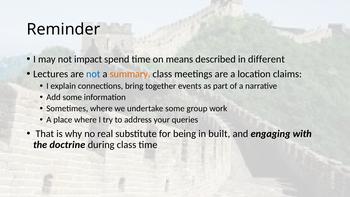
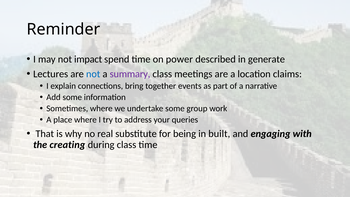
means: means -> power
different: different -> generate
summary colour: orange -> purple
doctrine: doctrine -> creating
